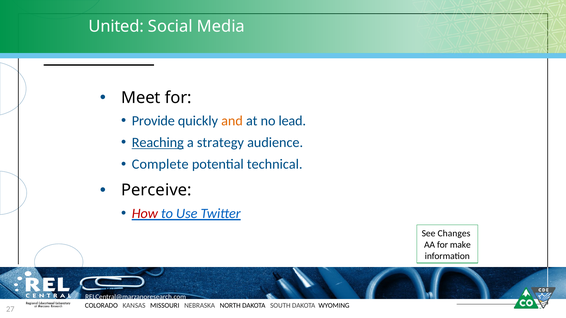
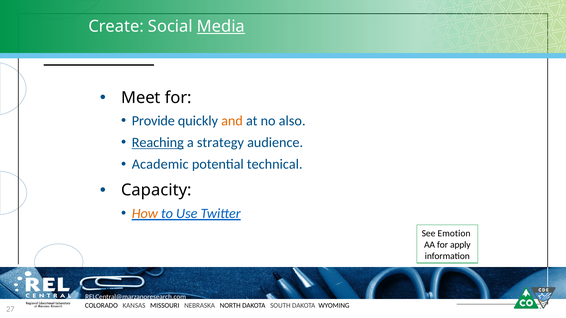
United: United -> Create
Media underline: none -> present
lead: lead -> also
Complete: Complete -> Academic
Perceive: Perceive -> Capacity
How colour: red -> orange
Changes: Changes -> Emotion
make: make -> apply
